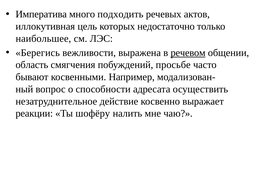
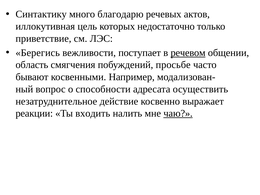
Императива: Императива -> Синтактику
подходить: подходить -> благодарю
наибольшее: наибольшее -> приветствие
выражена: выражена -> поступает
шофёру: шофёру -> входить
чаю underline: none -> present
